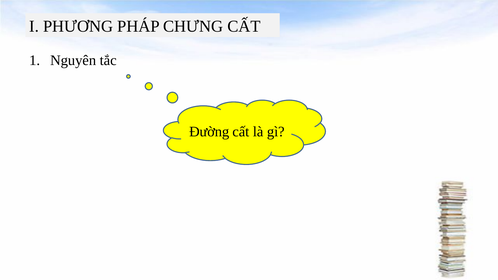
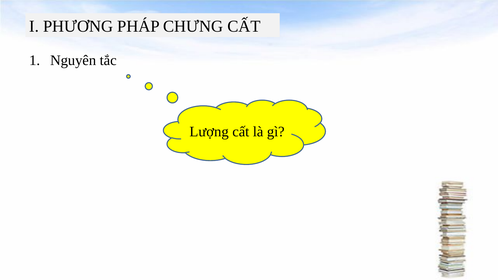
Đường: Đường -> Lượng
